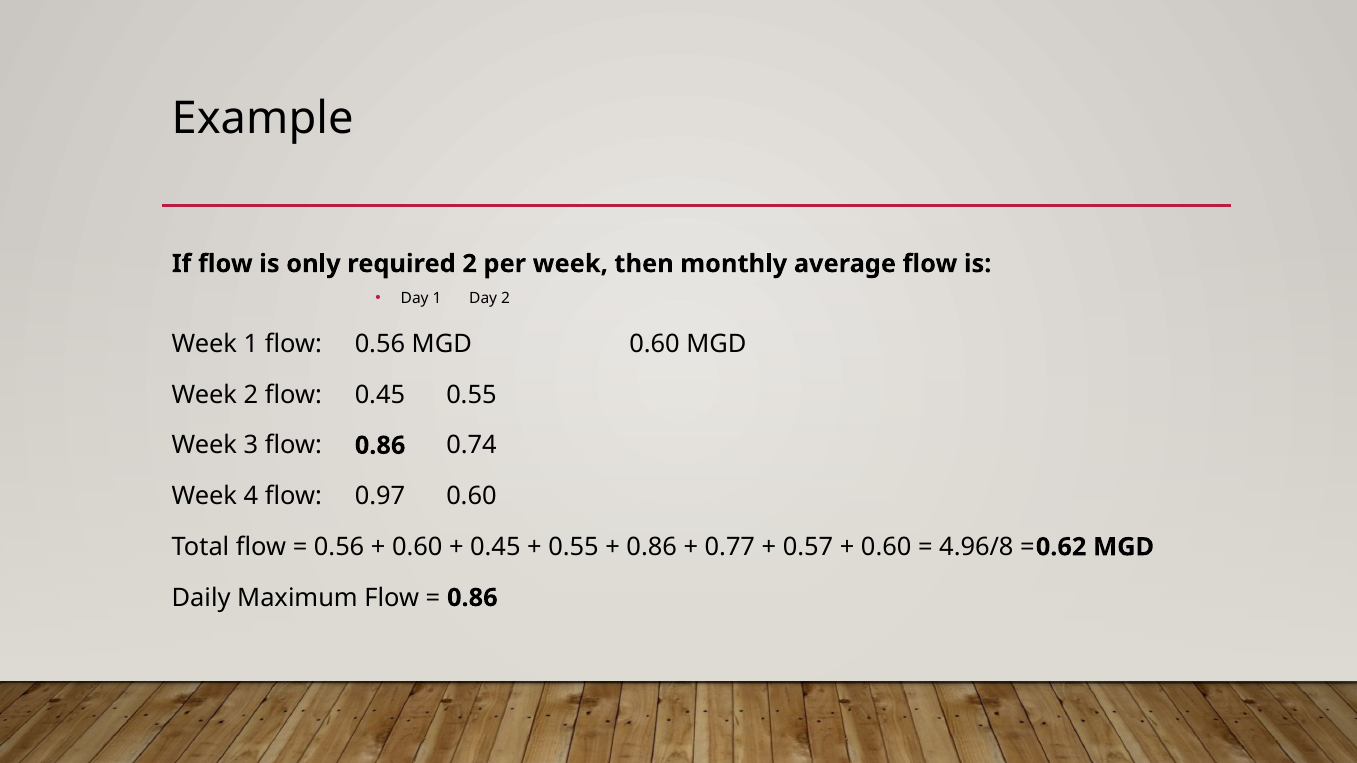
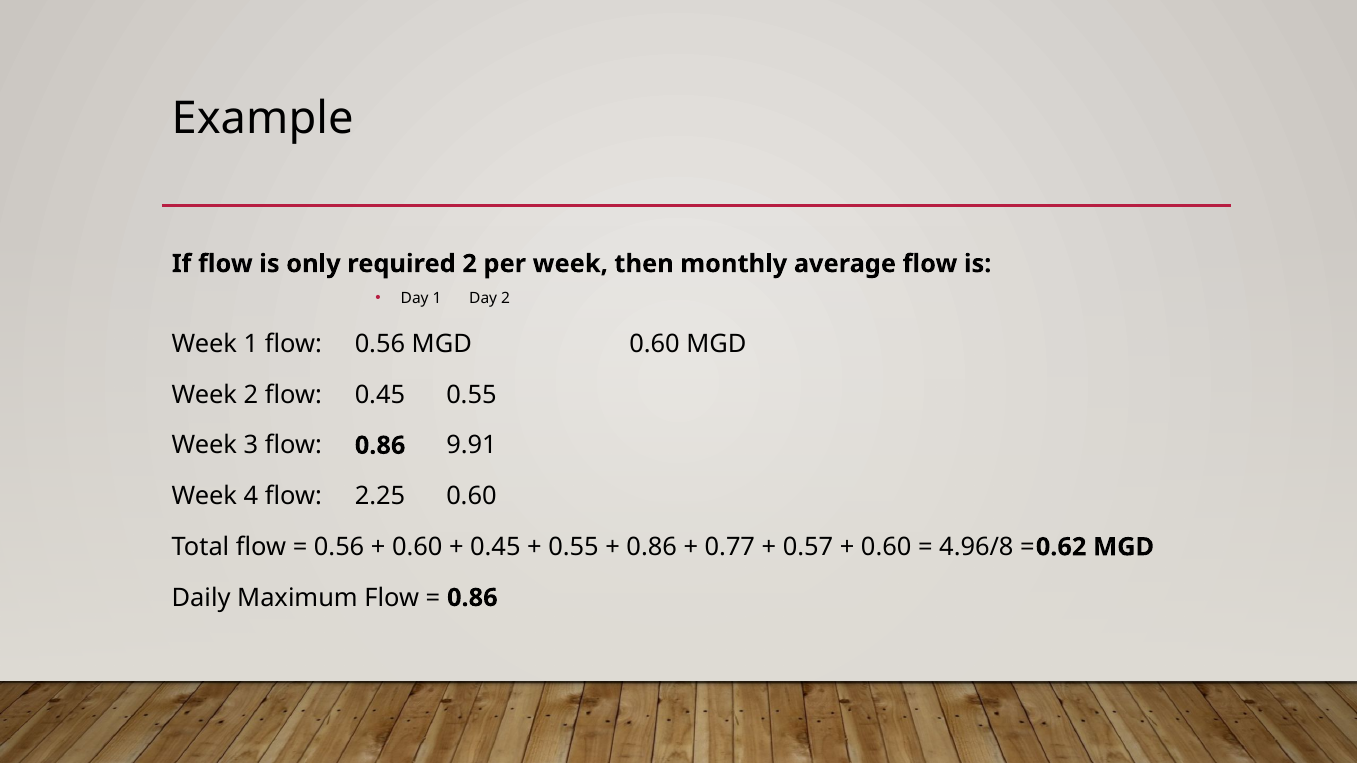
0.74: 0.74 -> 9.91
0.97: 0.97 -> 2.25
